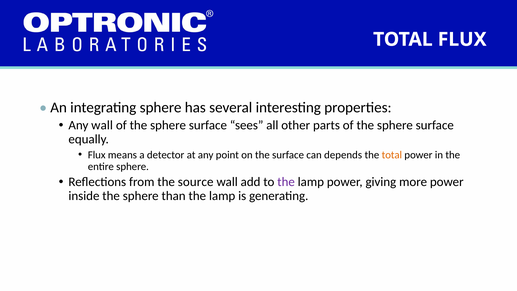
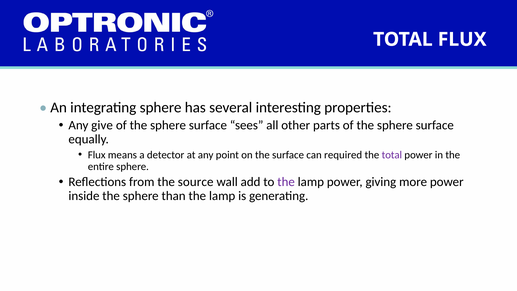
Any wall: wall -> give
depends: depends -> required
total at (392, 155) colour: orange -> purple
